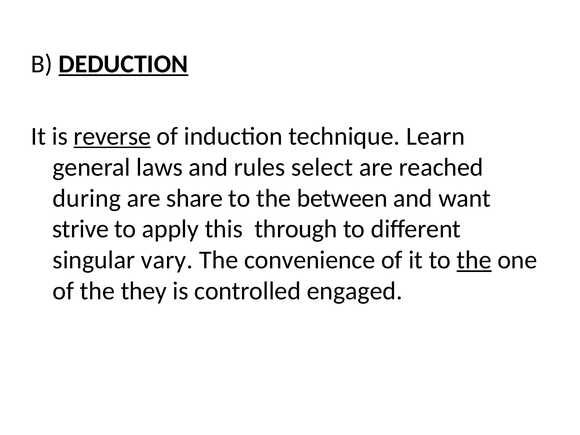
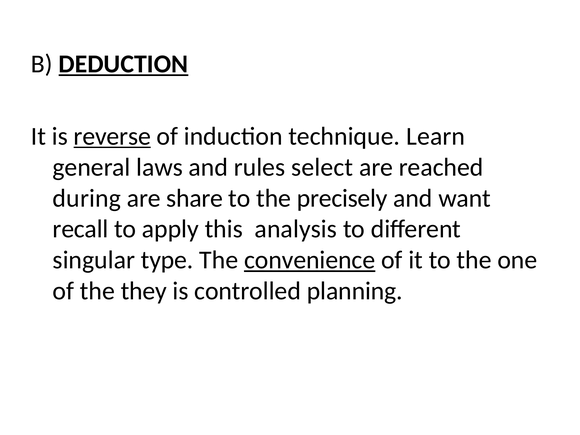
between: between -> precisely
strive: strive -> recall
through: through -> analysis
vary: vary -> type
convenience underline: none -> present
the at (474, 260) underline: present -> none
engaged: engaged -> planning
